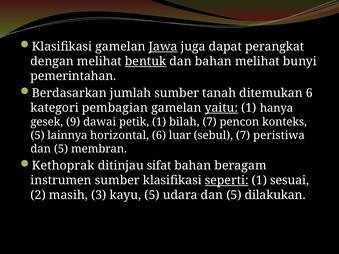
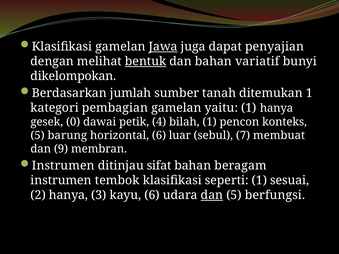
perangkat: perangkat -> penyajian
bahan melihat: melihat -> variatif
pemerintahan: pemerintahan -> dikelompokan
ditemukan 6: 6 -> 1
yaitu underline: present -> none
9: 9 -> 0
petik 1: 1 -> 4
bilah 7: 7 -> 1
lainnya: lainnya -> barung
peristiwa: peristiwa -> membuat
5 at (61, 149): 5 -> 9
Kethoprak at (63, 166): Kethoprak -> Instrumen
instrumen sumber: sumber -> tembok
seperti underline: present -> none
2 masih: masih -> hanya
kayu 5: 5 -> 6
dan at (212, 195) underline: none -> present
dilakukan: dilakukan -> berfungsi
